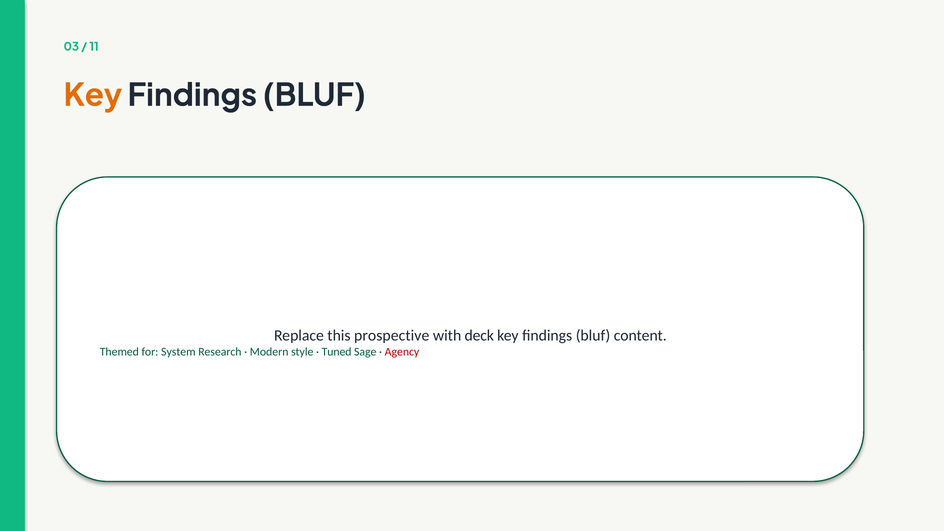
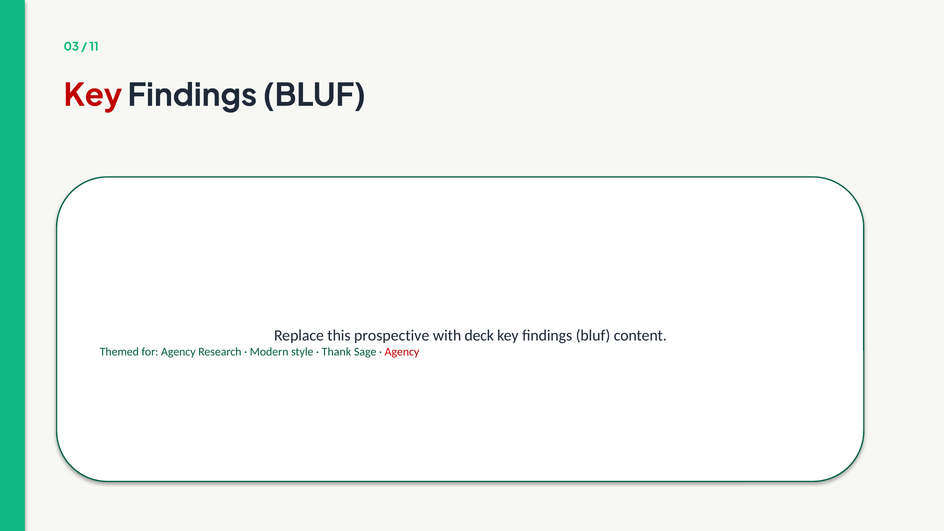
Key at (93, 95) colour: orange -> red
for System: System -> Agency
Tuned: Tuned -> Thank
